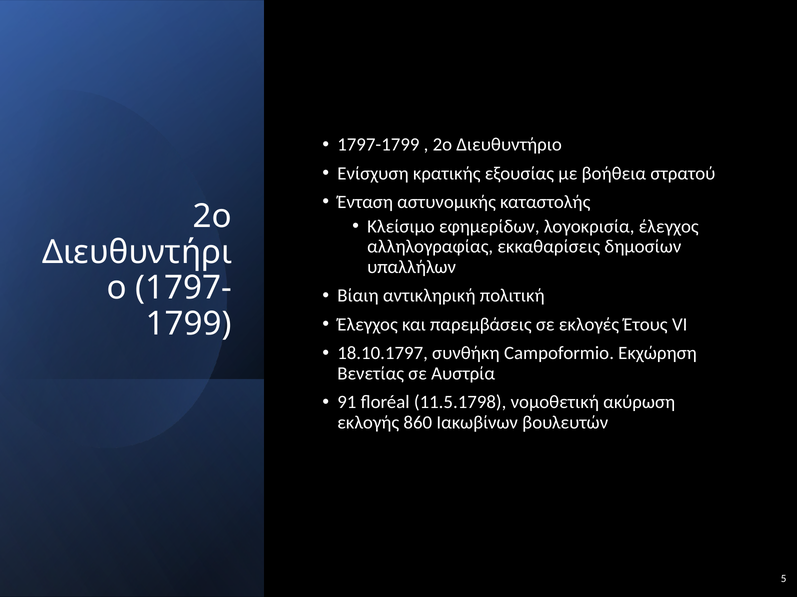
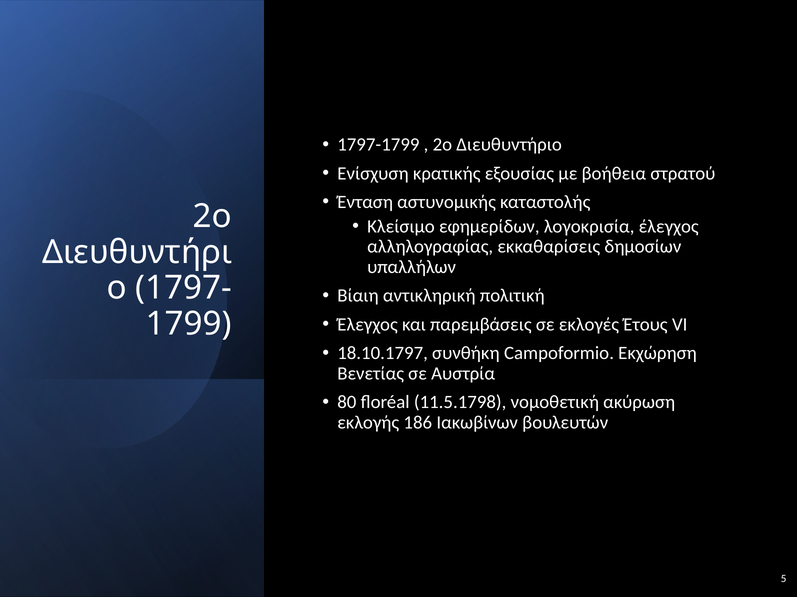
91: 91 -> 80
860: 860 -> 186
